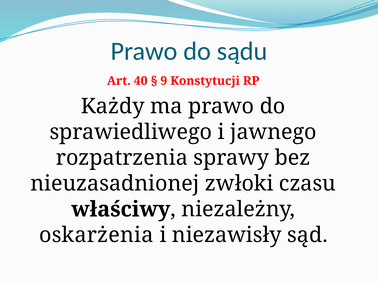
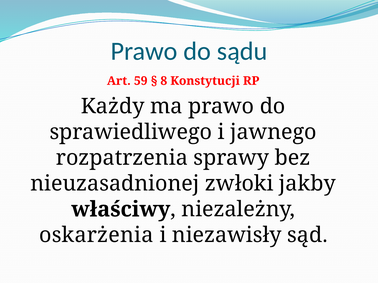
40: 40 -> 59
9: 9 -> 8
czasu: czasu -> jakby
